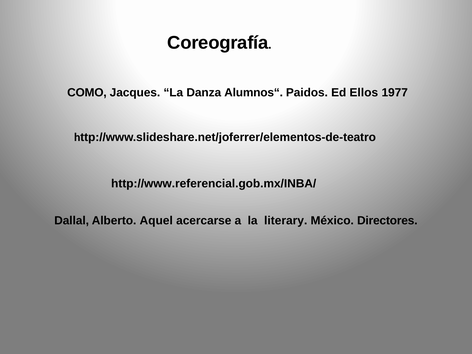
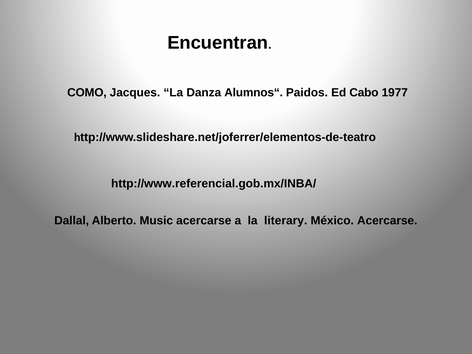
Coreografía: Coreografía -> Encuentran
Ellos: Ellos -> Cabo
Aquel: Aquel -> Music
México Directores: Directores -> Acercarse
